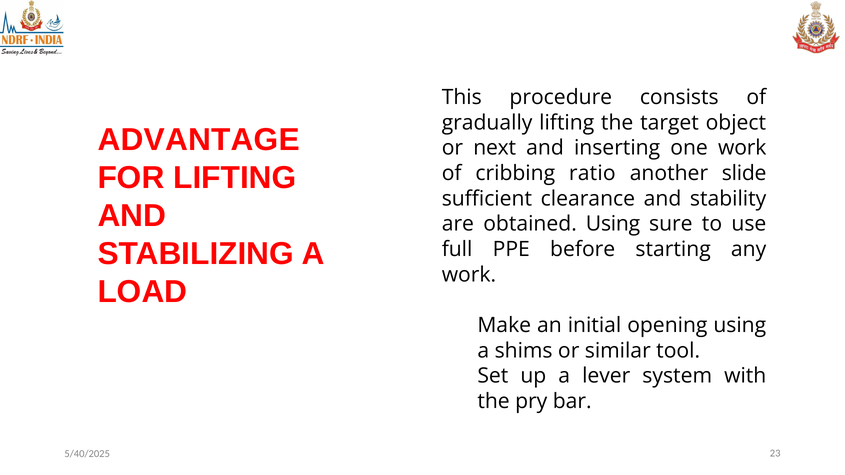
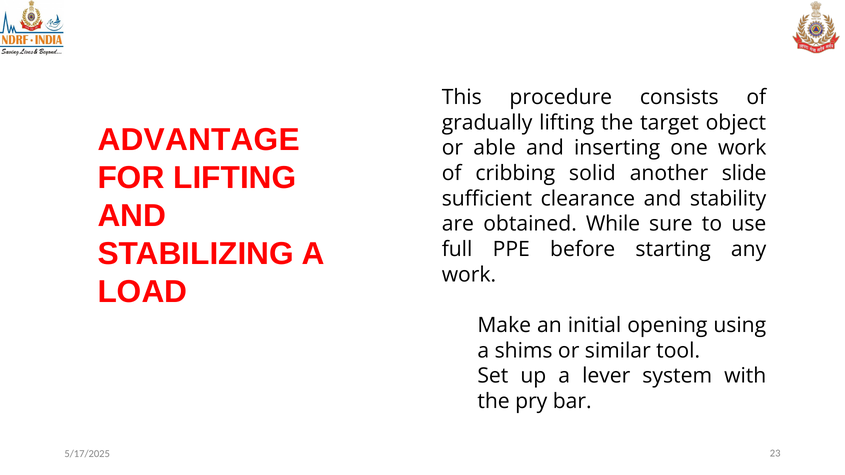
next: next -> able
ratio: ratio -> solid
obtained Using: Using -> While
5/40/2025: 5/40/2025 -> 5/17/2025
